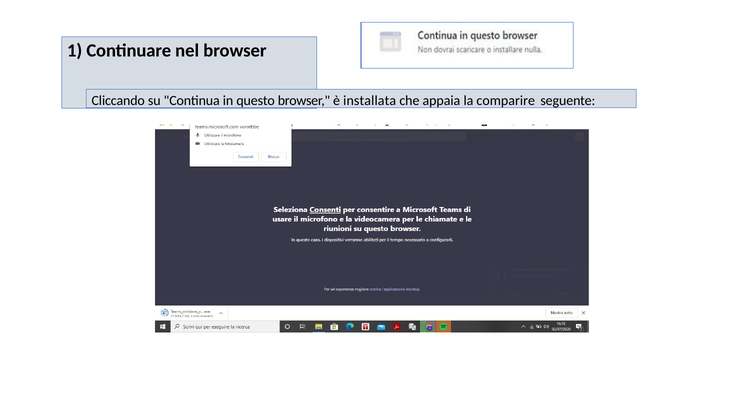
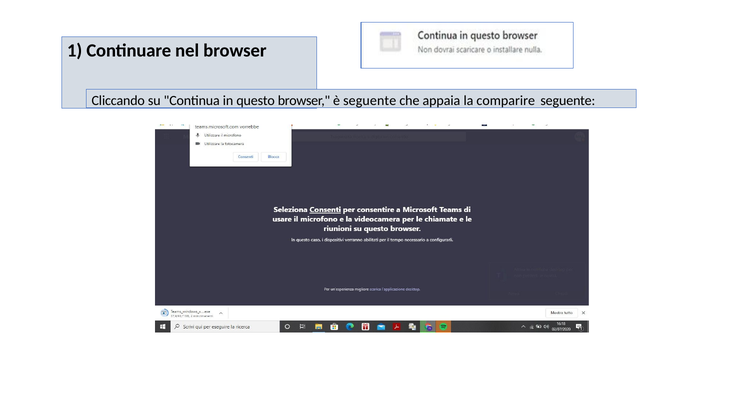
è installata: installata -> seguente
